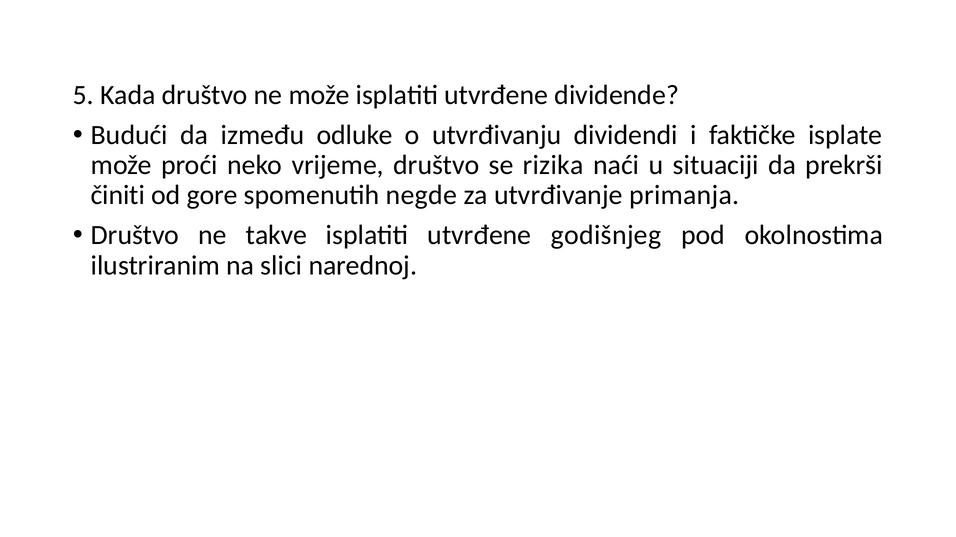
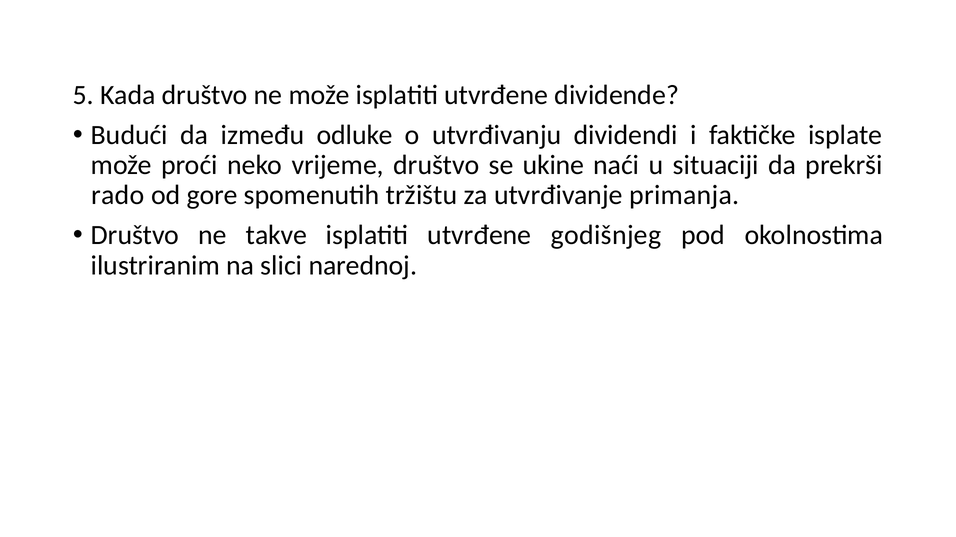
rizika: rizika -> ukine
činiti: činiti -> rado
negde: negde -> tržištu
